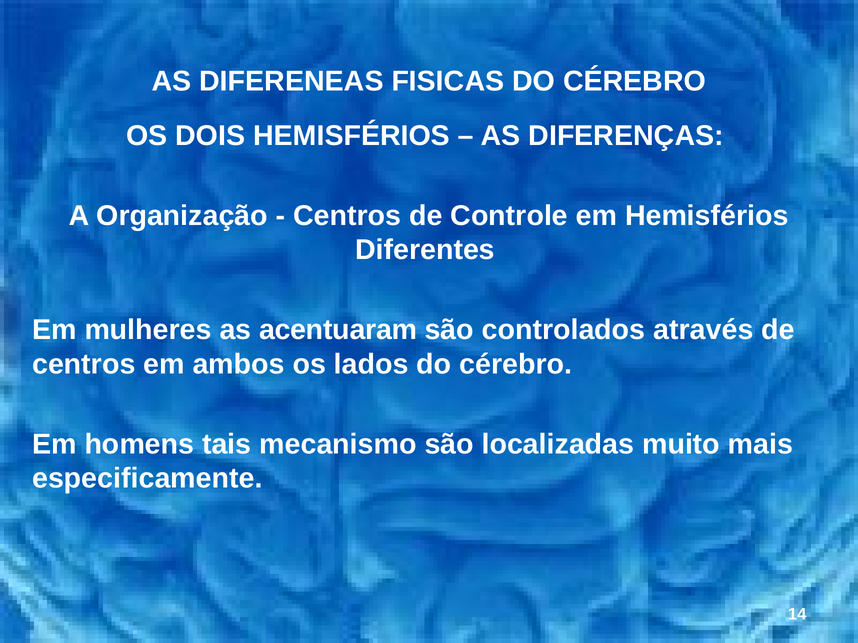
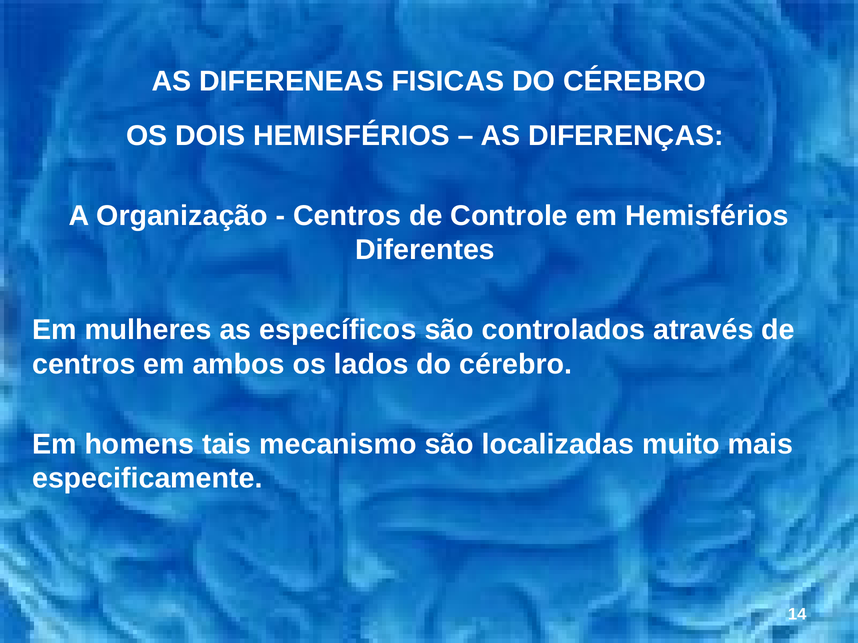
acentuaram: acentuaram -> específicos
